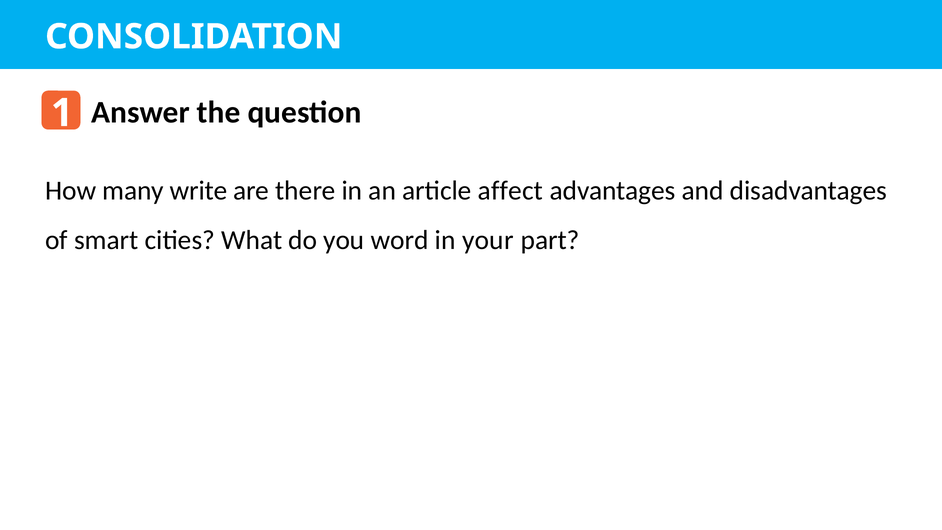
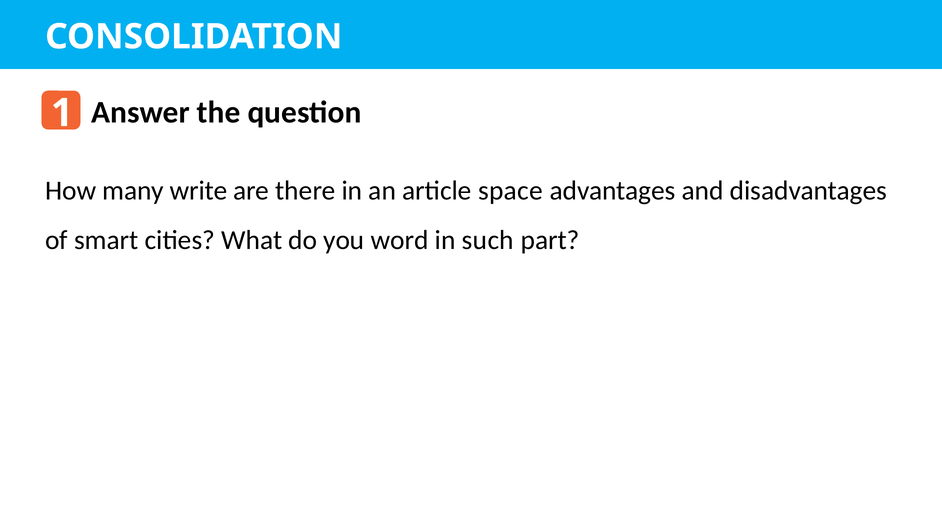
affect: affect -> space
your: your -> such
